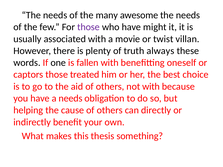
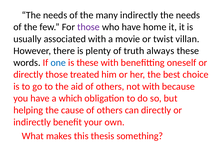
many awesome: awesome -> indirectly
might: might -> home
one colour: black -> blue
is fallen: fallen -> these
captors at (28, 75): captors -> directly
a needs: needs -> which
